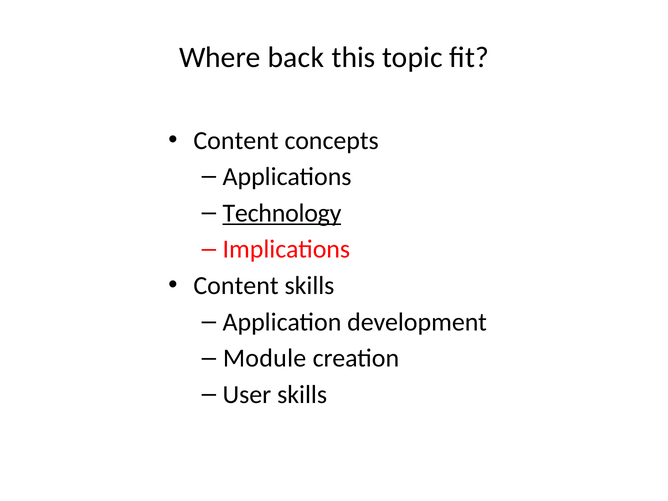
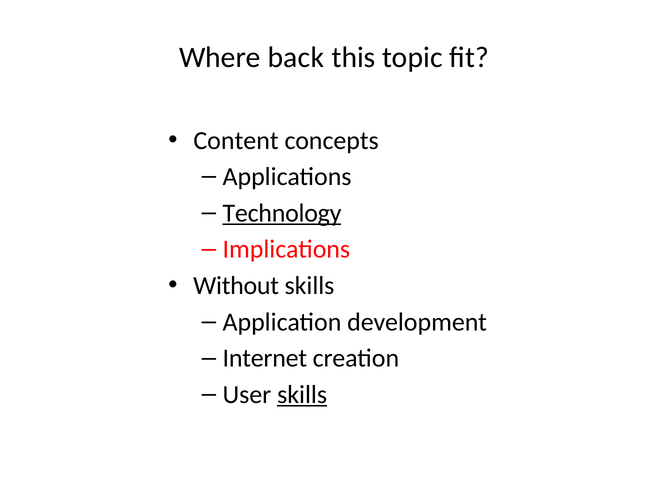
Content at (236, 286): Content -> Without
Module: Module -> Internet
skills at (302, 395) underline: none -> present
